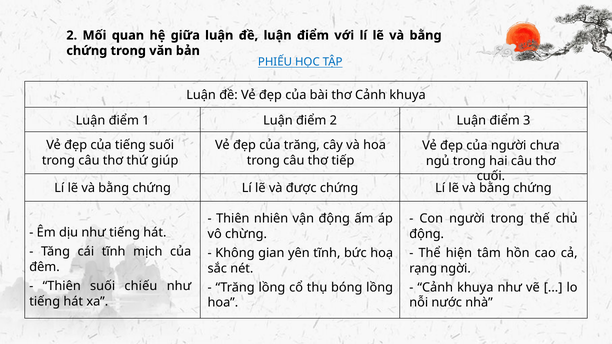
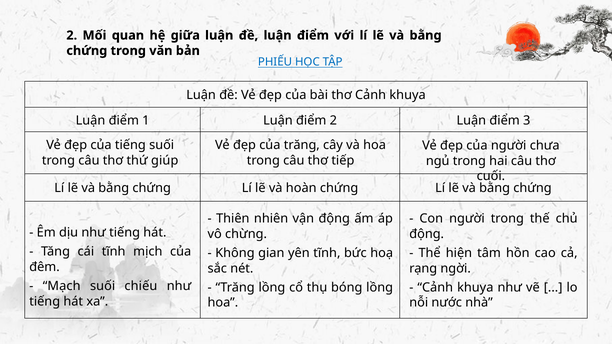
được: được -> hoàn
Thiên at (62, 286): Thiên -> Mạch
